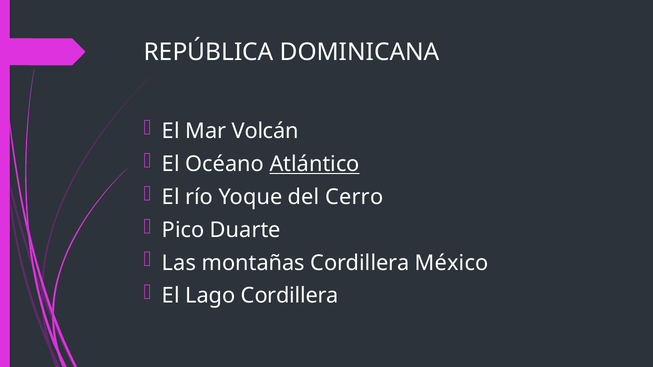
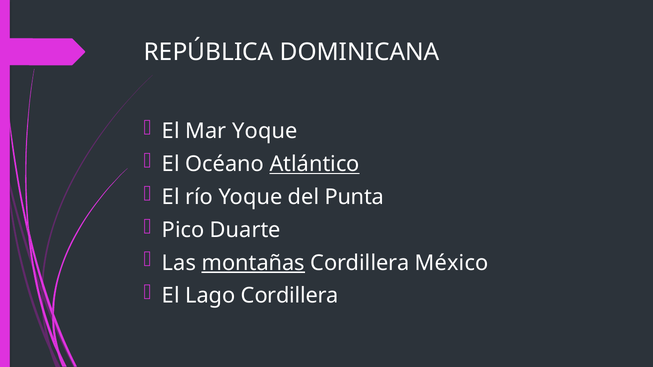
Mar Volcán: Volcán -> Yoque
Cerro: Cerro -> Punta
montañas underline: none -> present
